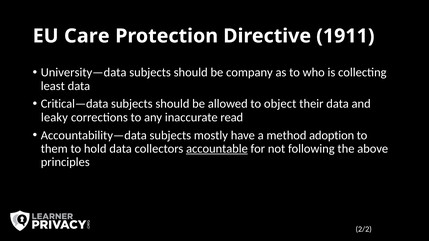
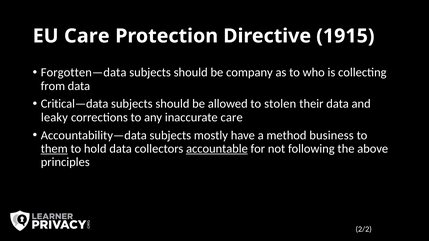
1911: 1911 -> 1915
University—data: University—data -> Forgotten—data
least: least -> from
object: object -> stolen
inaccurate read: read -> care
adoption: adoption -> business
them underline: none -> present
